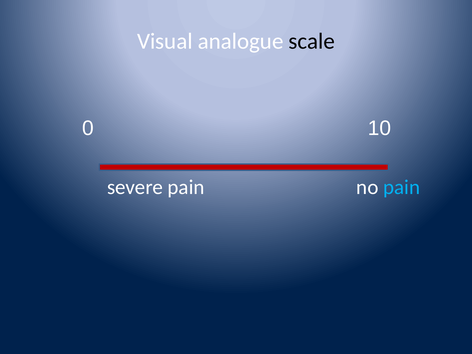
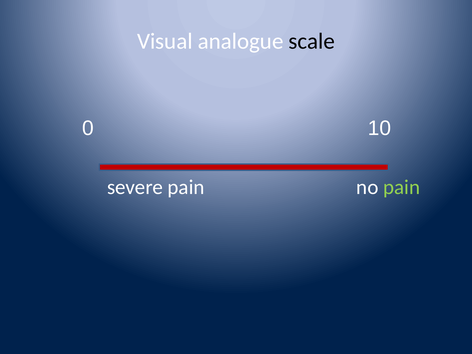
pain at (402, 187) colour: light blue -> light green
